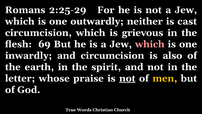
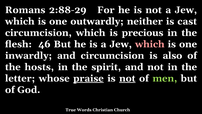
2:25-29: 2:25-29 -> 2:88-29
grievous: grievous -> precious
69: 69 -> 46
earth: earth -> hosts
praise underline: none -> present
men colour: yellow -> light green
